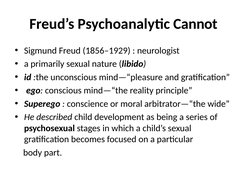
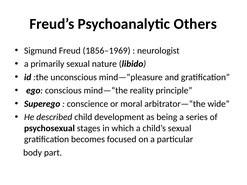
Cannot: Cannot -> Others
1856–1929: 1856–1929 -> 1856–1969
